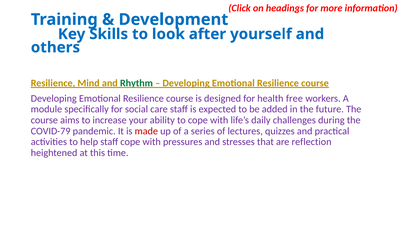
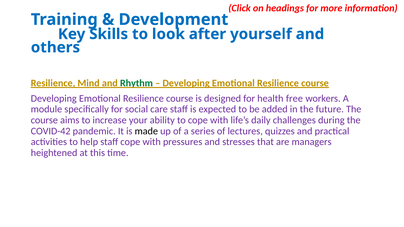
COVID-79: COVID-79 -> COVID-42
made colour: red -> black
reflection: reflection -> managers
